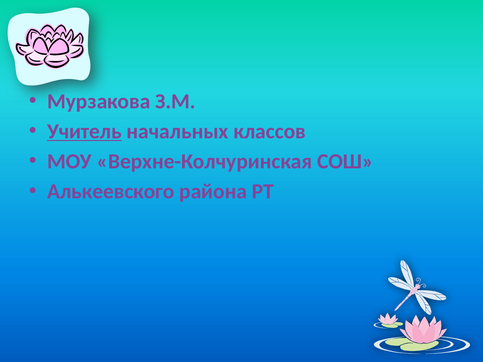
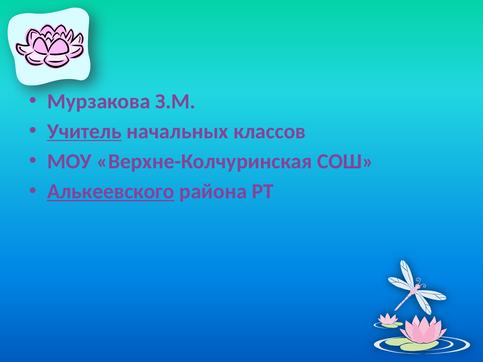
Алькеевского underline: none -> present
